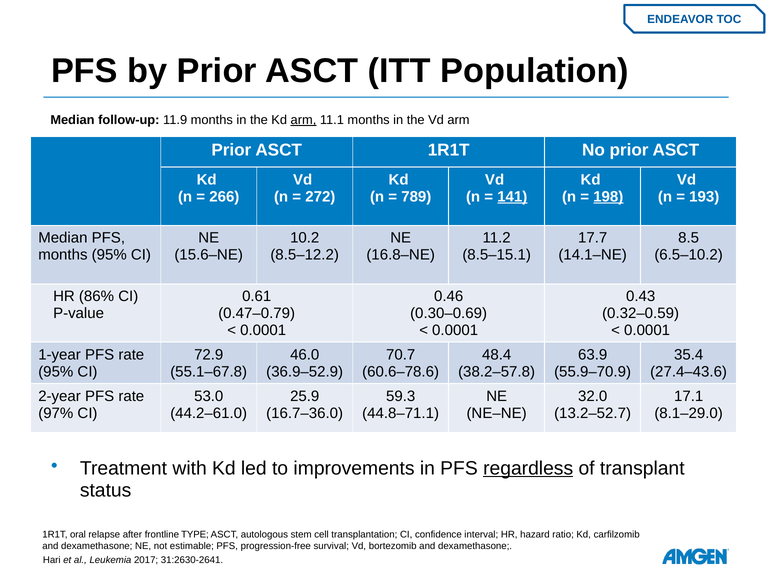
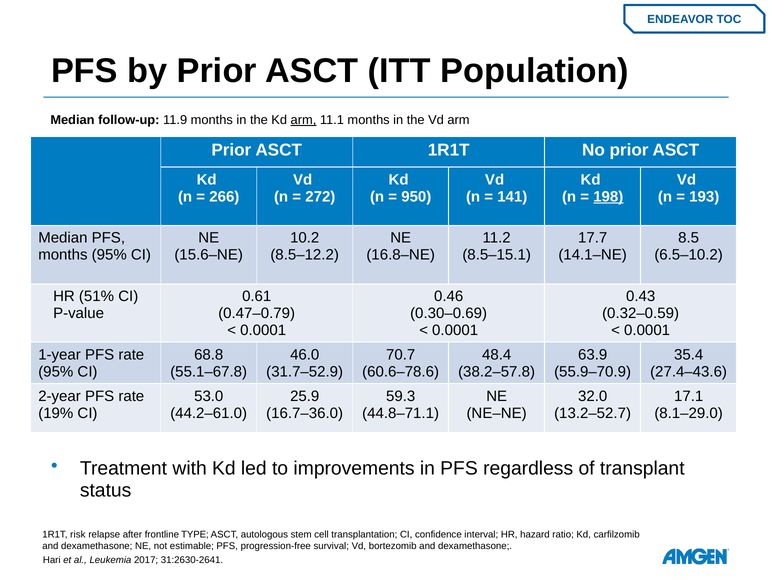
789: 789 -> 950
141 underline: present -> none
86%: 86% -> 51%
72.9: 72.9 -> 68.8
36.9–52.9: 36.9–52.9 -> 31.7–52.9
97%: 97% -> 19%
regardless underline: present -> none
oral: oral -> risk
